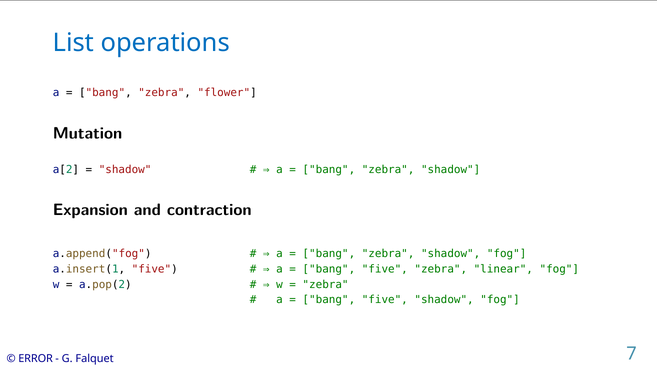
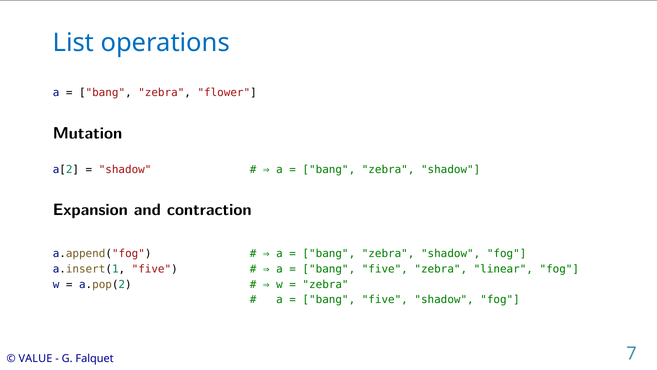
ERROR: ERROR -> VALUE
